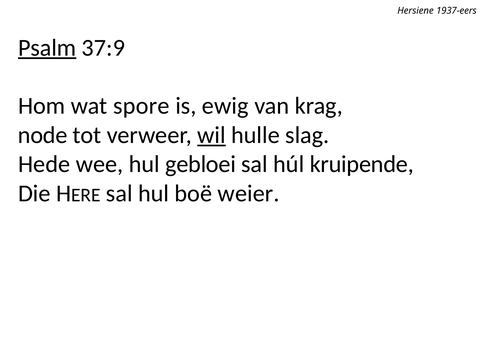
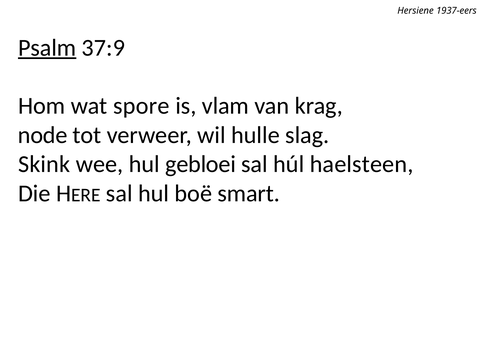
ewig: ewig -> vlam
wil underline: present -> none
Hede: Hede -> Skink
kruipende: kruipende -> haelsteen
weier: weier -> smart
